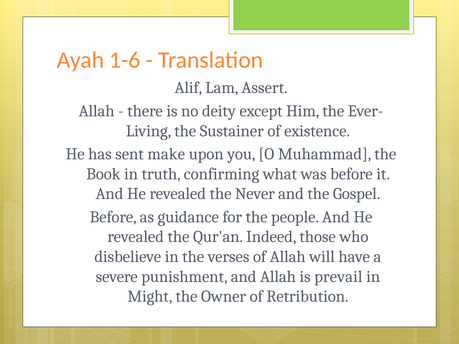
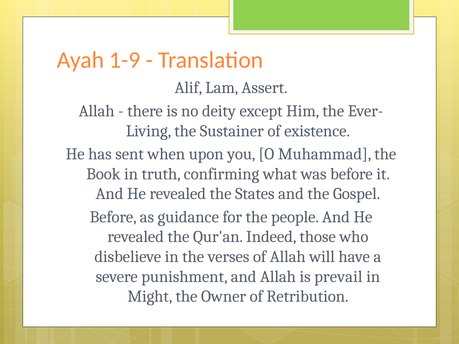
1-6: 1-6 -> 1-9
make: make -> when
Never: Never -> States
